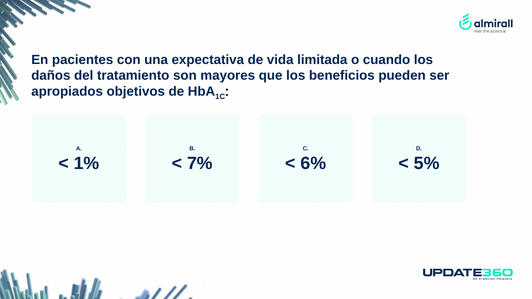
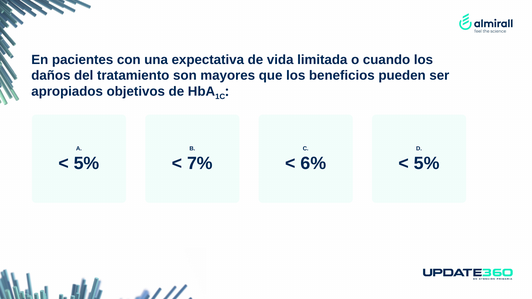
1% at (87, 164): 1% -> 5%
